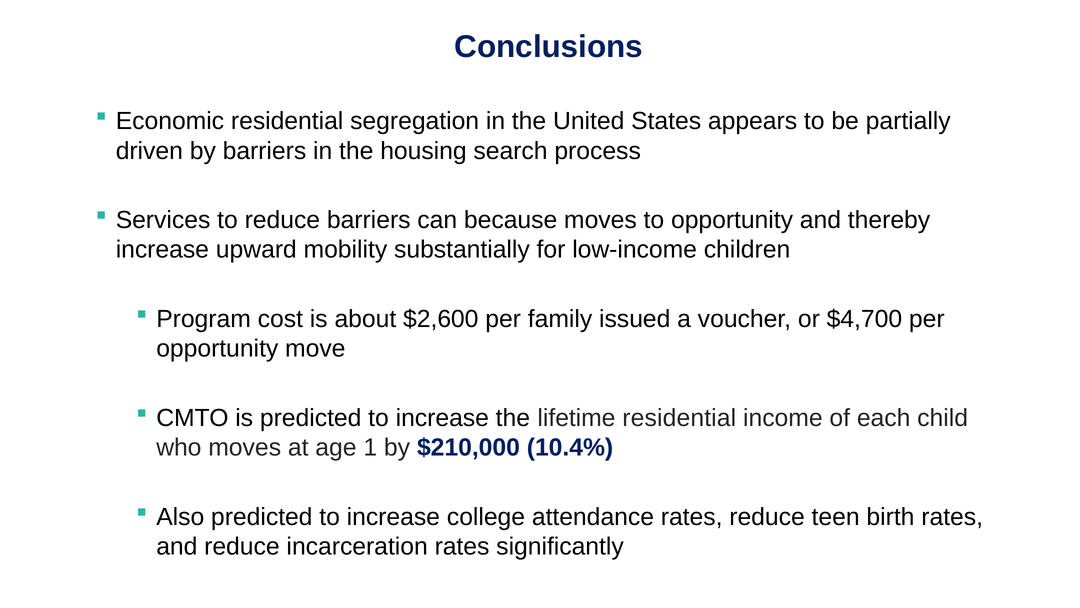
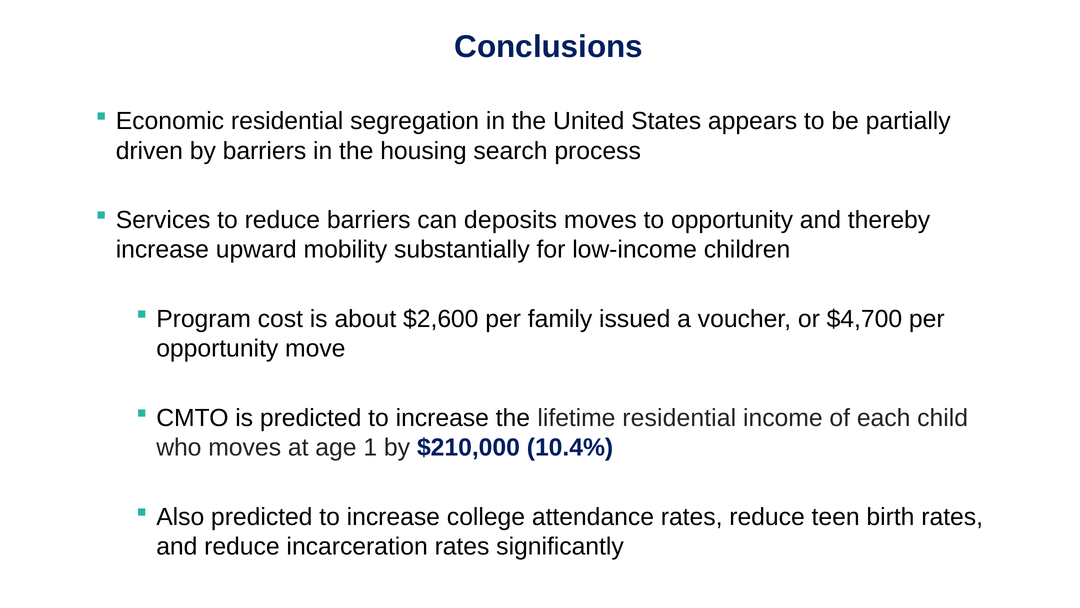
because: because -> deposits
